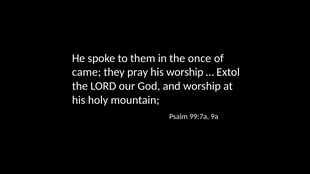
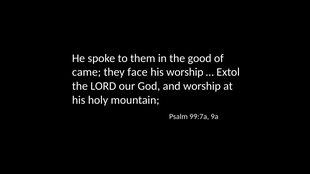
once: once -> good
pray: pray -> face
